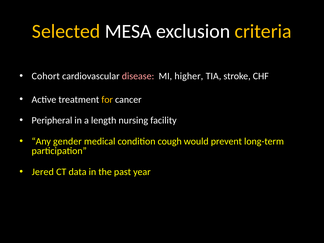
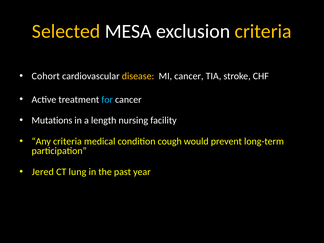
disease colour: pink -> yellow
MI higher: higher -> cancer
for colour: yellow -> light blue
Peripheral: Peripheral -> Mutations
Any gender: gender -> criteria
data: data -> lung
